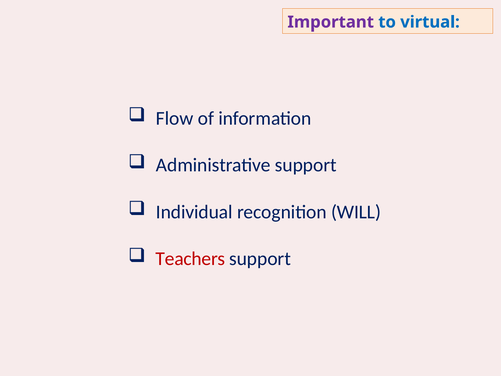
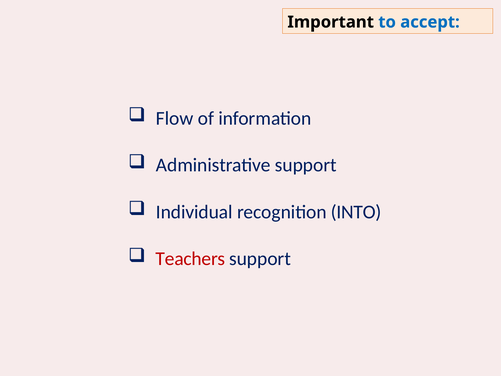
Important colour: purple -> black
virtual: virtual -> accept
WILL: WILL -> INTO
